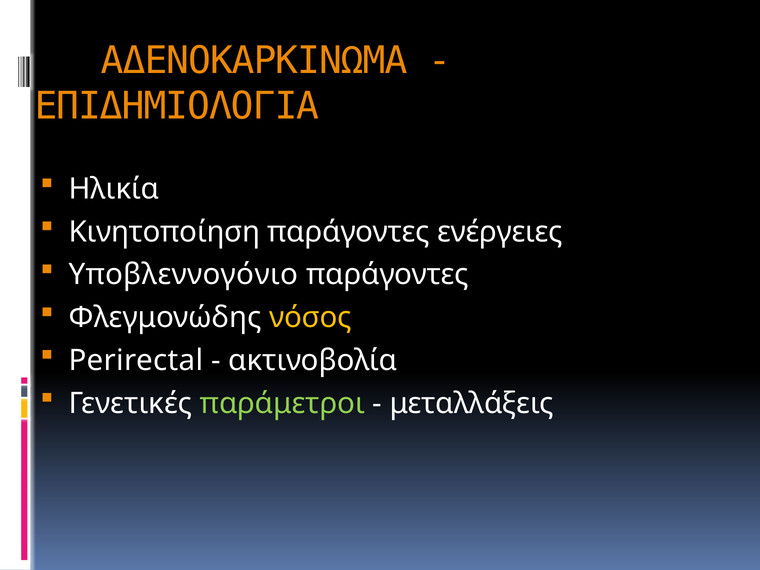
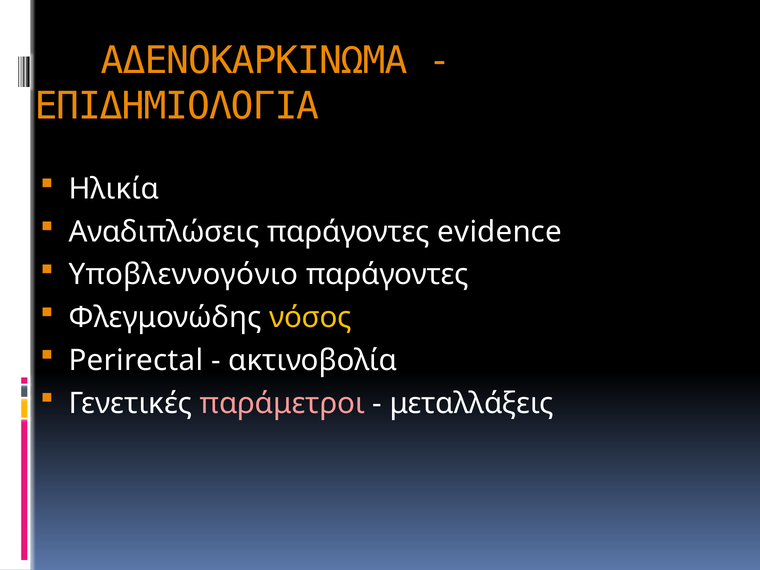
Κινητοποίηση: Κινητοποίηση -> Αναδιπλώσεις
ενέργειες: ενέργειες -> evidence
παράμετροι colour: light green -> pink
